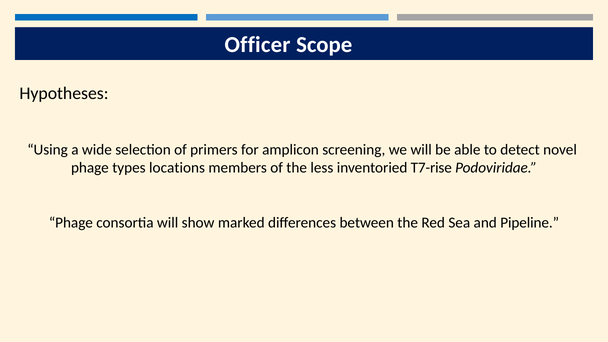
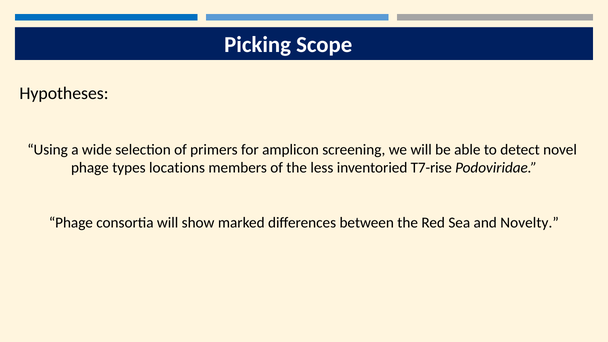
Officer: Officer -> Picking
Pipeline: Pipeline -> Novelty
